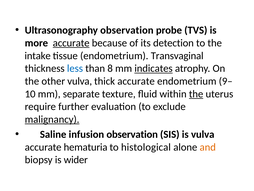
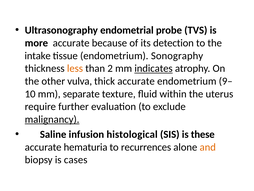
Ultrasonography observation: observation -> endometrial
accurate at (71, 43) underline: present -> none
Transvaginal: Transvaginal -> Sonography
less colour: blue -> orange
8: 8 -> 2
the at (196, 94) underline: present -> none
infusion observation: observation -> histological
is vulva: vulva -> these
histological: histological -> recurrences
wider: wider -> cases
